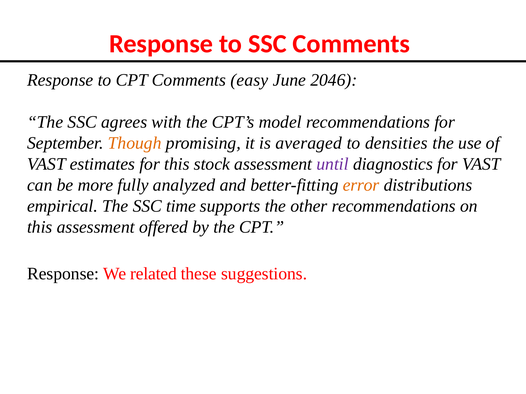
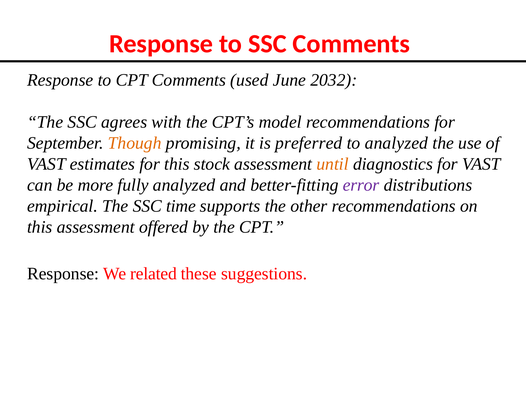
easy: easy -> used
2046: 2046 -> 2032
averaged: averaged -> preferred
to densities: densities -> analyzed
until colour: purple -> orange
error colour: orange -> purple
